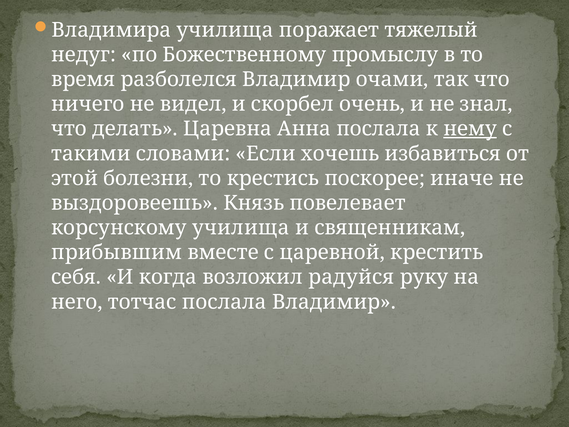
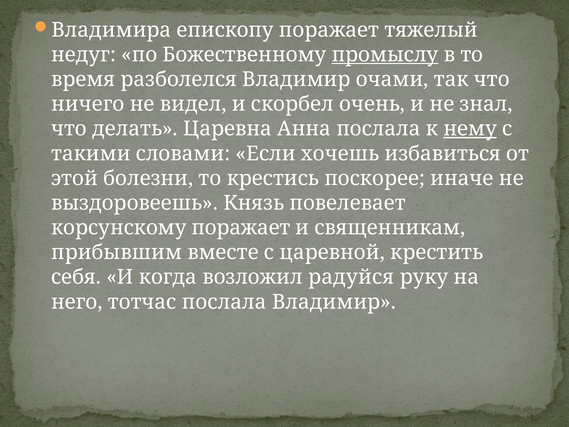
Владимира училища: училища -> епископу
промыслу underline: none -> present
корсунскому училища: училища -> поражает
